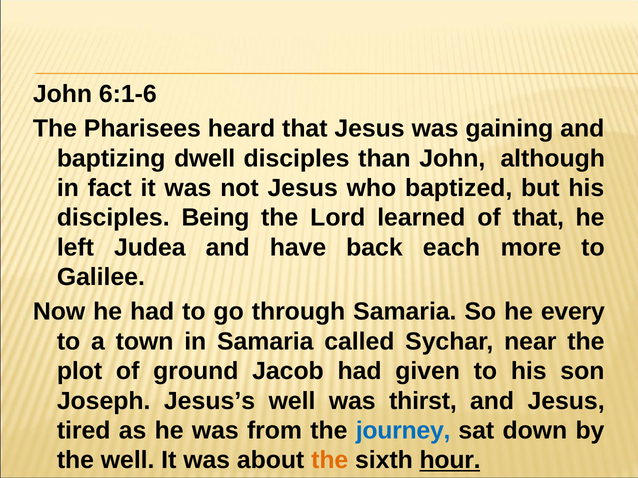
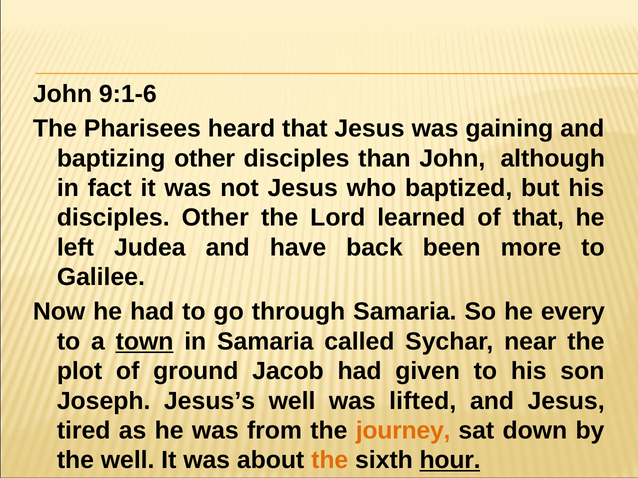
6:1-6: 6:1-6 -> 9:1-6
baptizing dwell: dwell -> other
disciples Being: Being -> Other
each: each -> been
town underline: none -> present
thirst: thirst -> lifted
journey colour: blue -> orange
